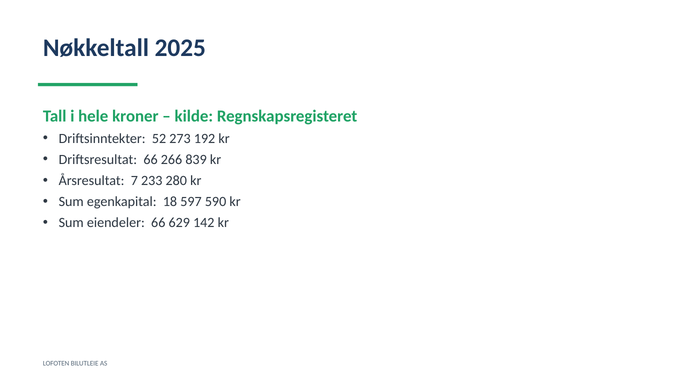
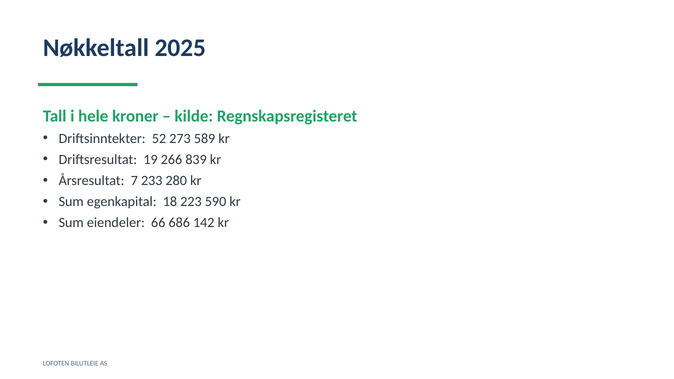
192: 192 -> 589
Driftsresultat 66: 66 -> 19
597: 597 -> 223
629: 629 -> 686
